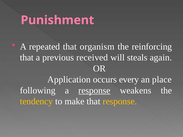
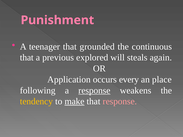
repeated: repeated -> teenager
organism: organism -> grounded
reinforcing: reinforcing -> continuous
received: received -> explored
make underline: none -> present
response at (120, 102) colour: yellow -> pink
